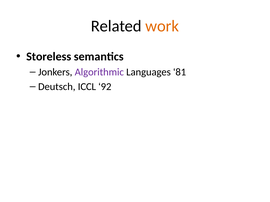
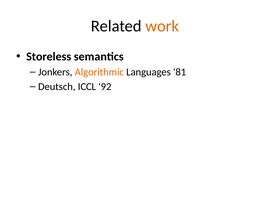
Algorithmic colour: purple -> orange
